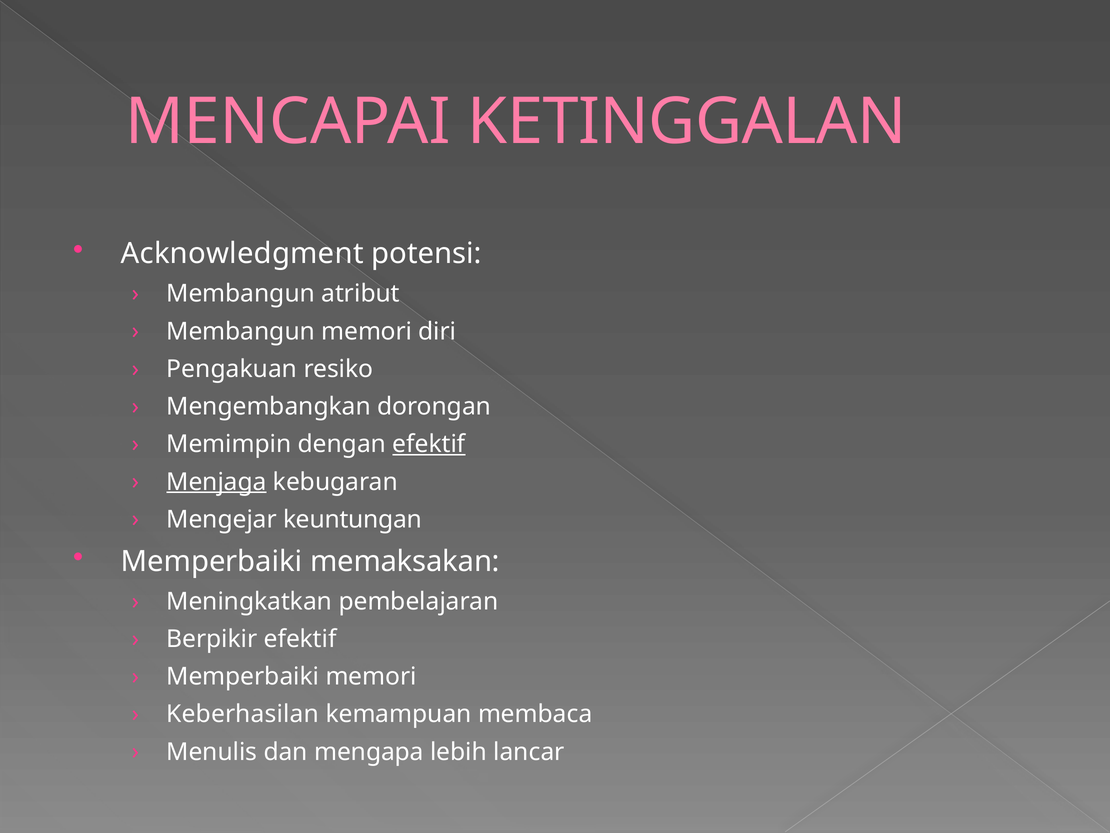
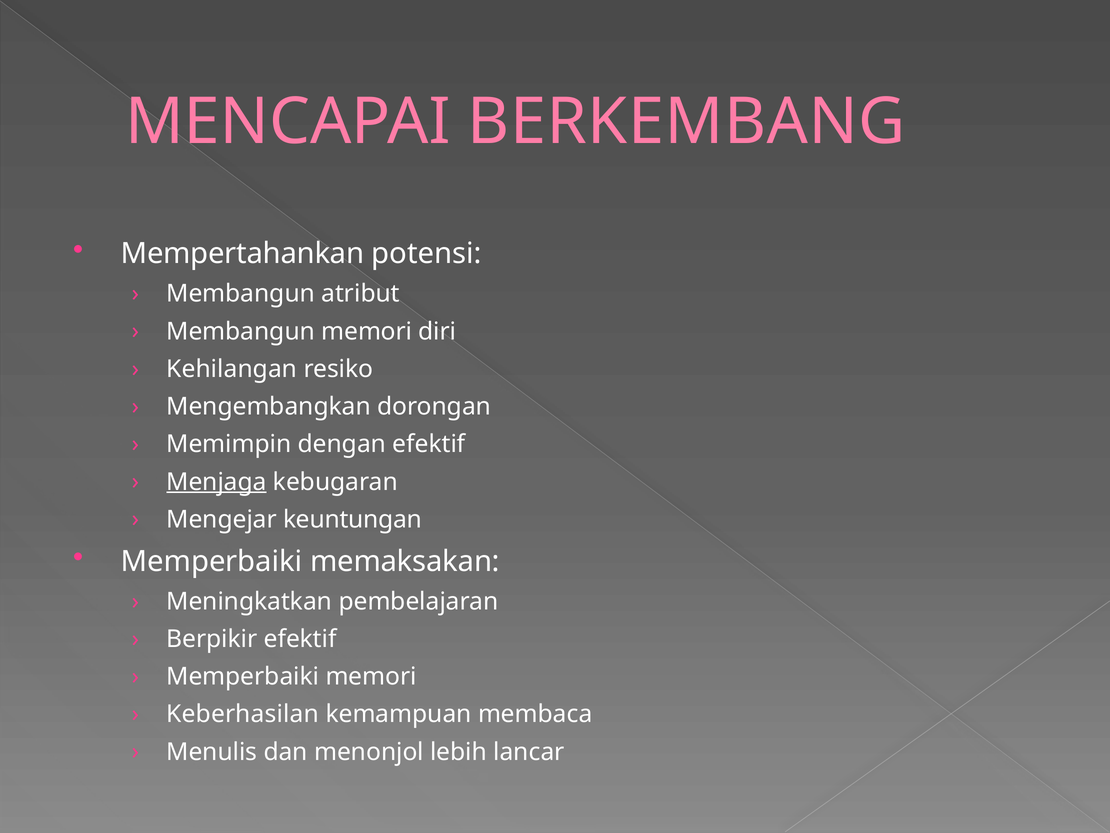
KETINGGALAN: KETINGGALAN -> BERKEMBANG
Acknowledgment: Acknowledgment -> Mempertahankan
Pengakuan: Pengakuan -> Kehilangan
efektif at (429, 444) underline: present -> none
mengapa: mengapa -> menonjol
